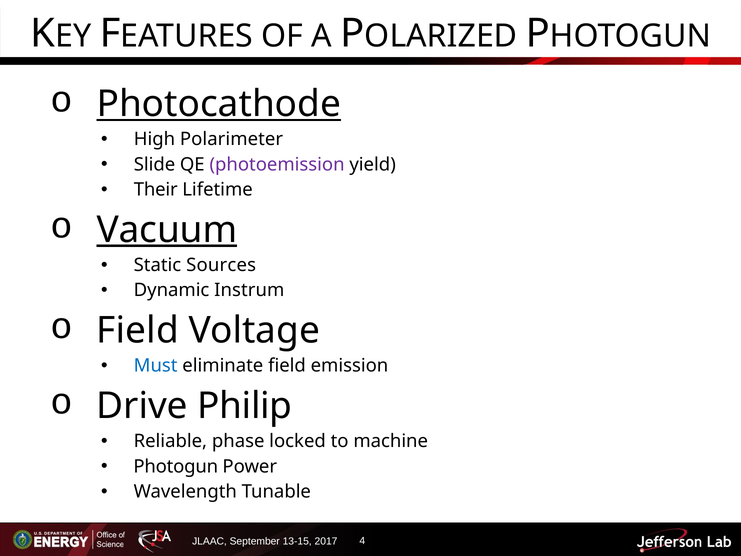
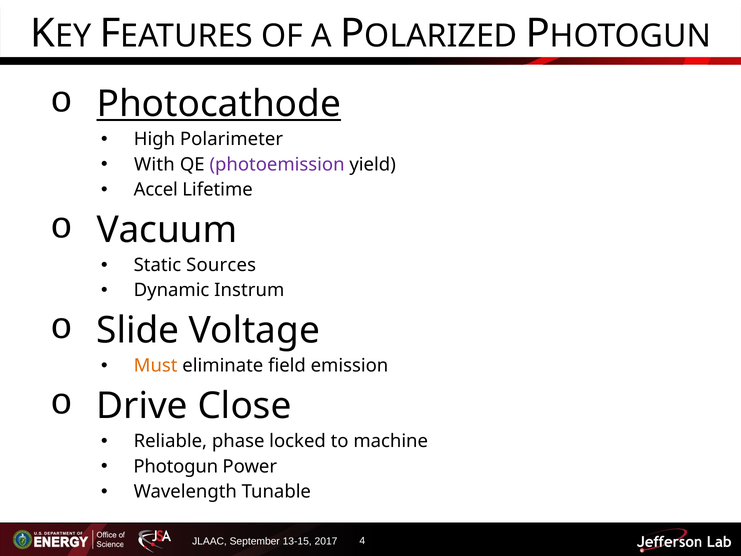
Slide at (155, 164): Slide -> With
Their: Their -> Accel
Vacuum underline: present -> none
Field at (138, 330): Field -> Slide
Must colour: blue -> orange
Philip: Philip -> Close
